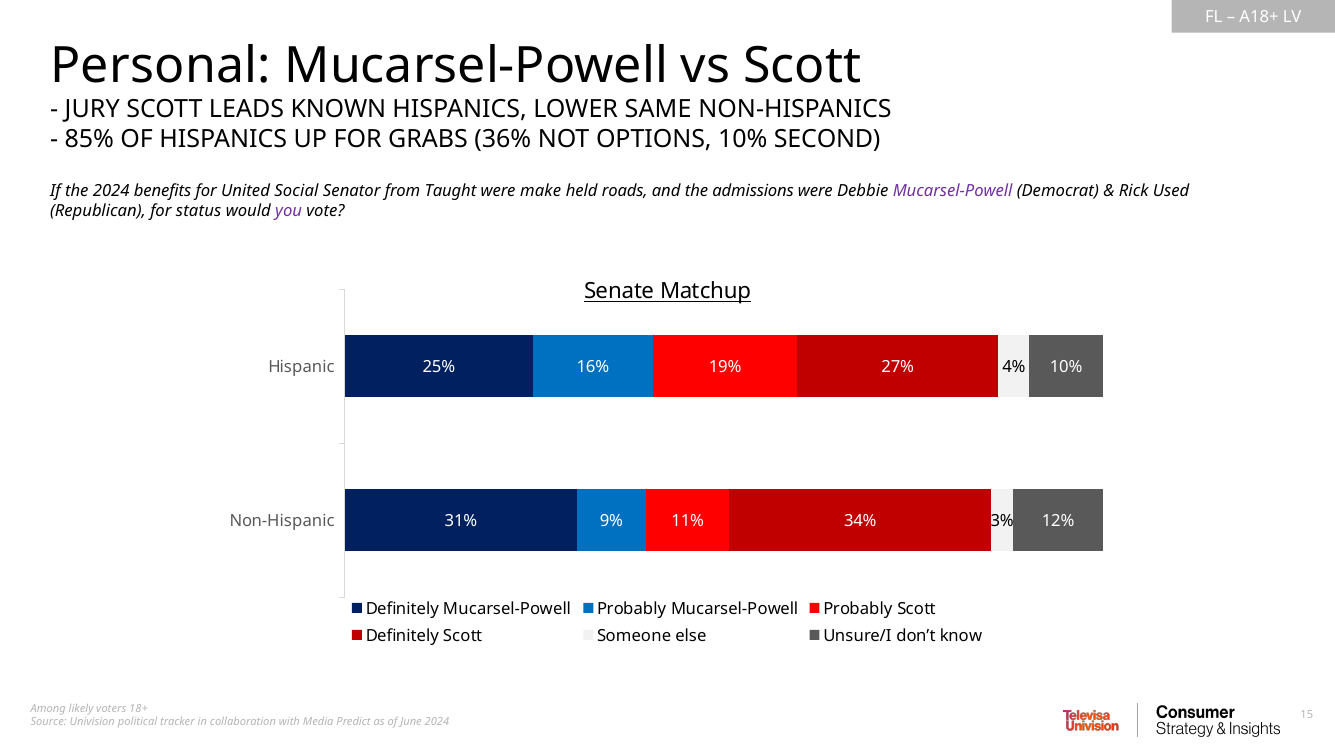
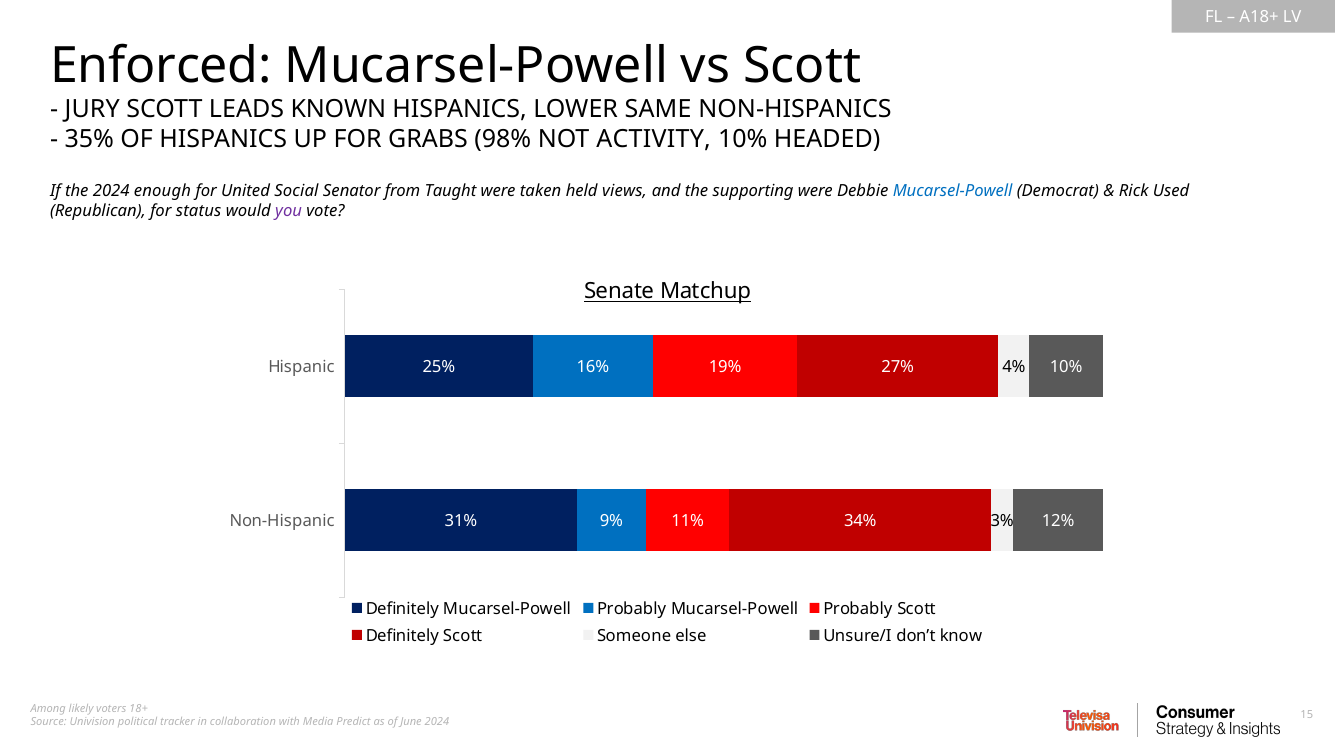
Personal: Personal -> Enforced
85%: 85% -> 35%
36%: 36% -> 98%
OPTIONS: OPTIONS -> ACTIVITY
SECOND: SECOND -> HEADED
benefits: benefits -> enough
make: make -> taken
roads: roads -> views
admissions: admissions -> supporting
Mucarsel-Powell at (953, 191) colour: purple -> blue
